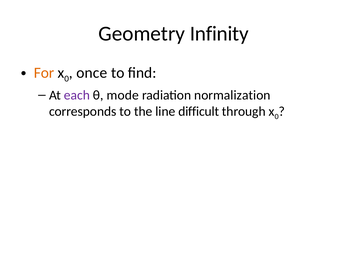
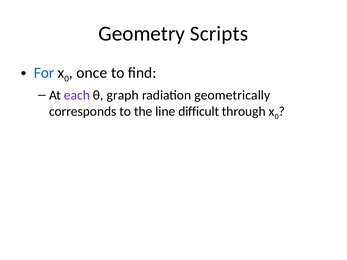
Infinity: Infinity -> Scripts
For colour: orange -> blue
mode: mode -> graph
normalization: normalization -> geometrically
